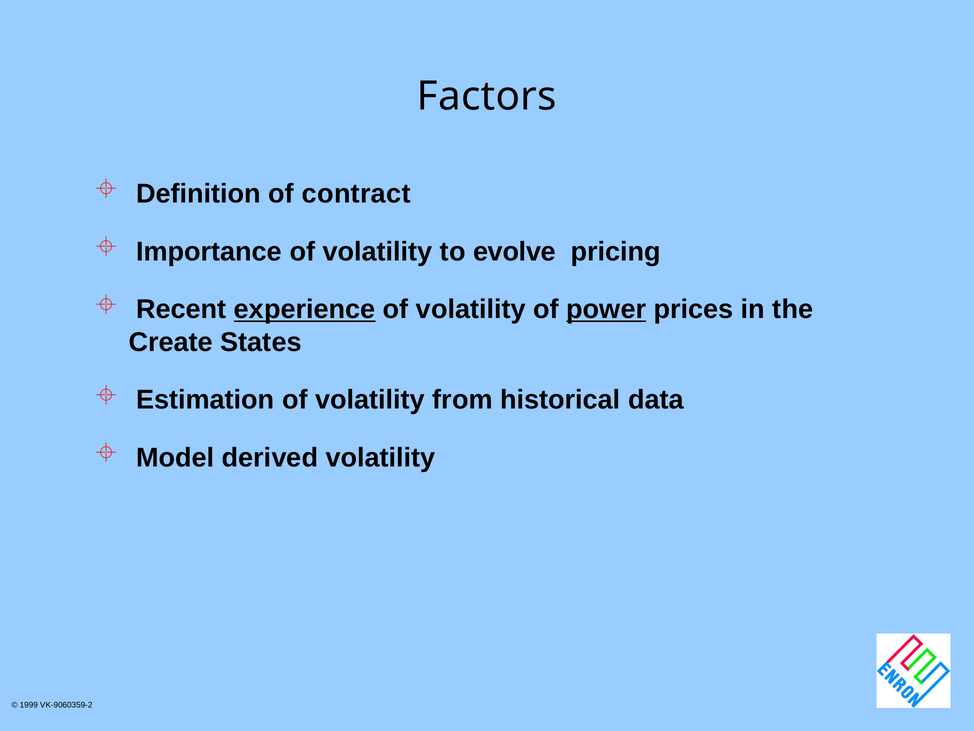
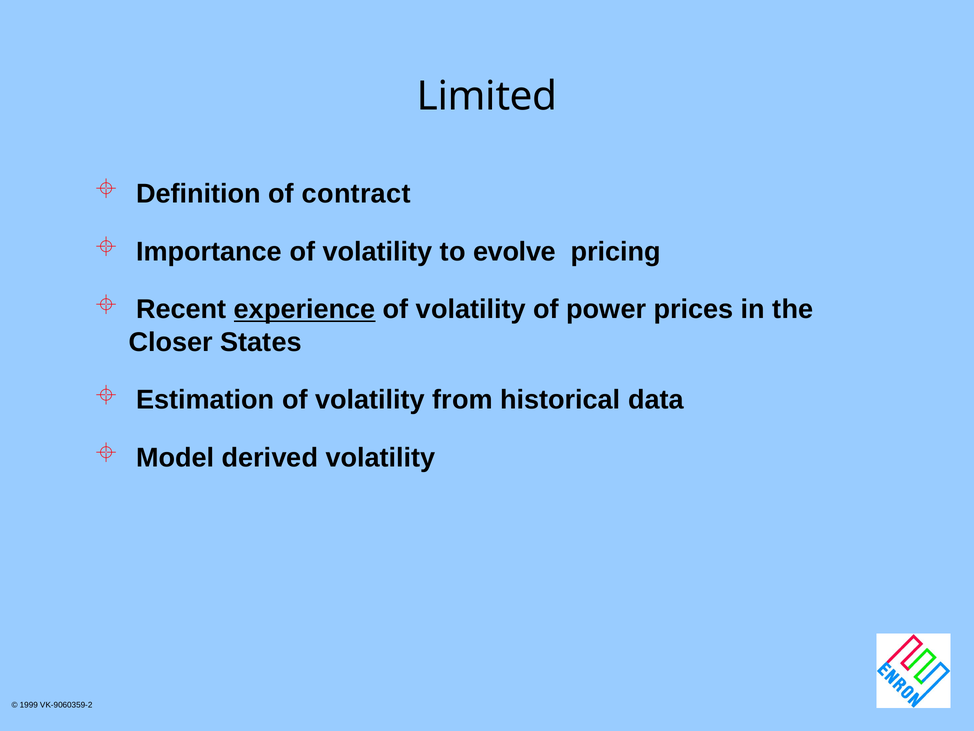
Factors: Factors -> Limited
power underline: present -> none
Create: Create -> Closer
